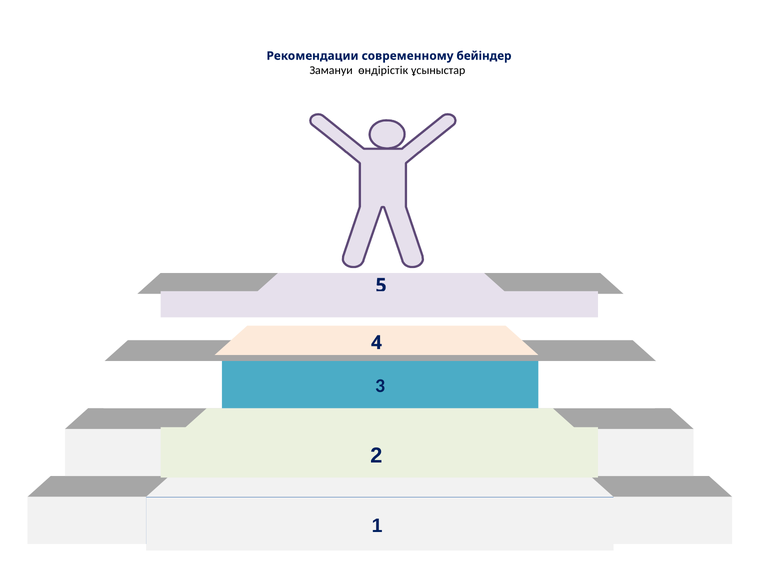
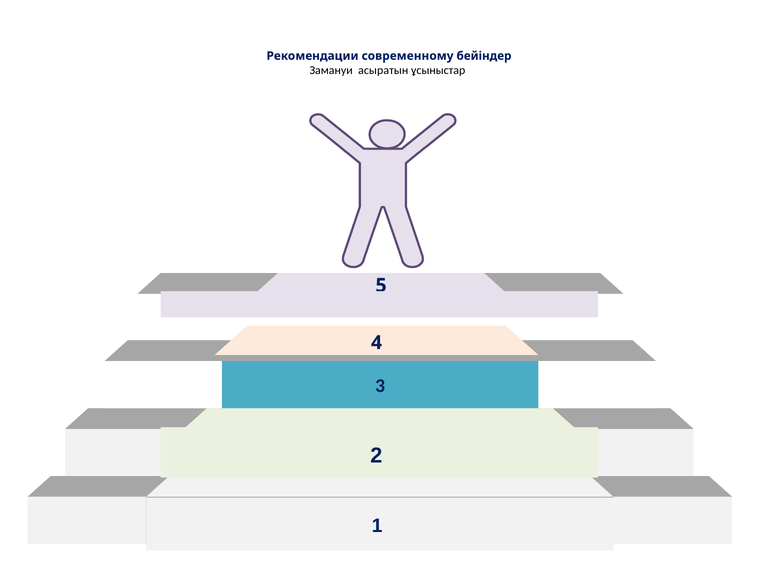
өндірістік: өндірістік -> асыратын
